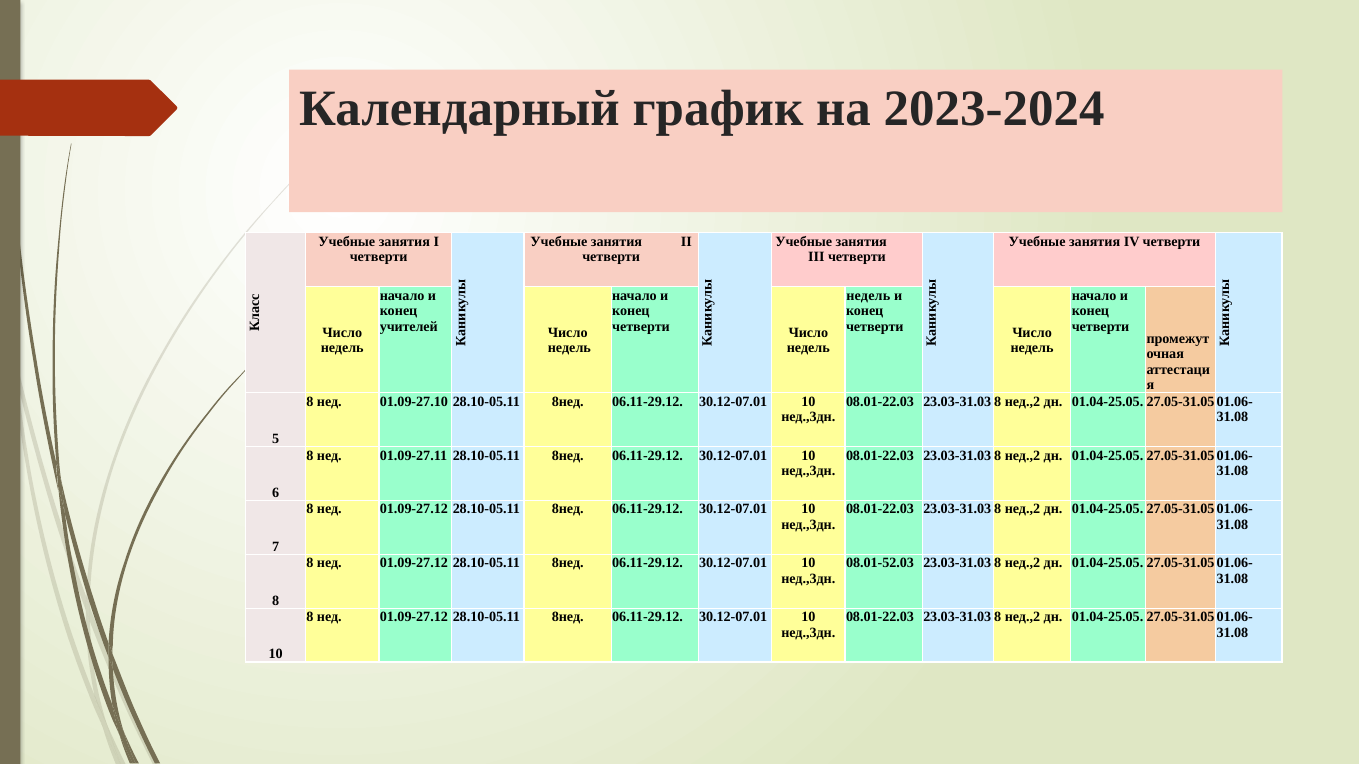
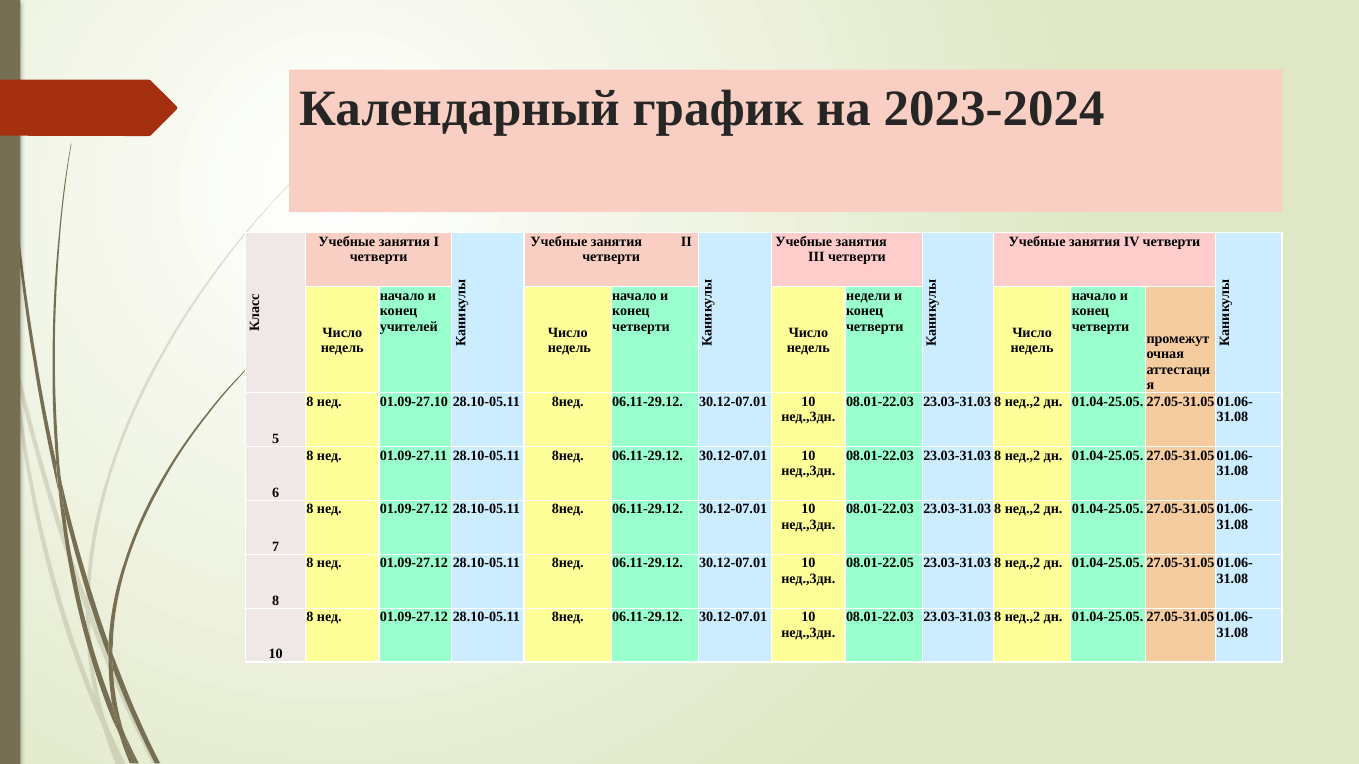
недель at (868, 296): недель -> недели
08.01-52.03: 08.01-52.03 -> 08.01-22.05
